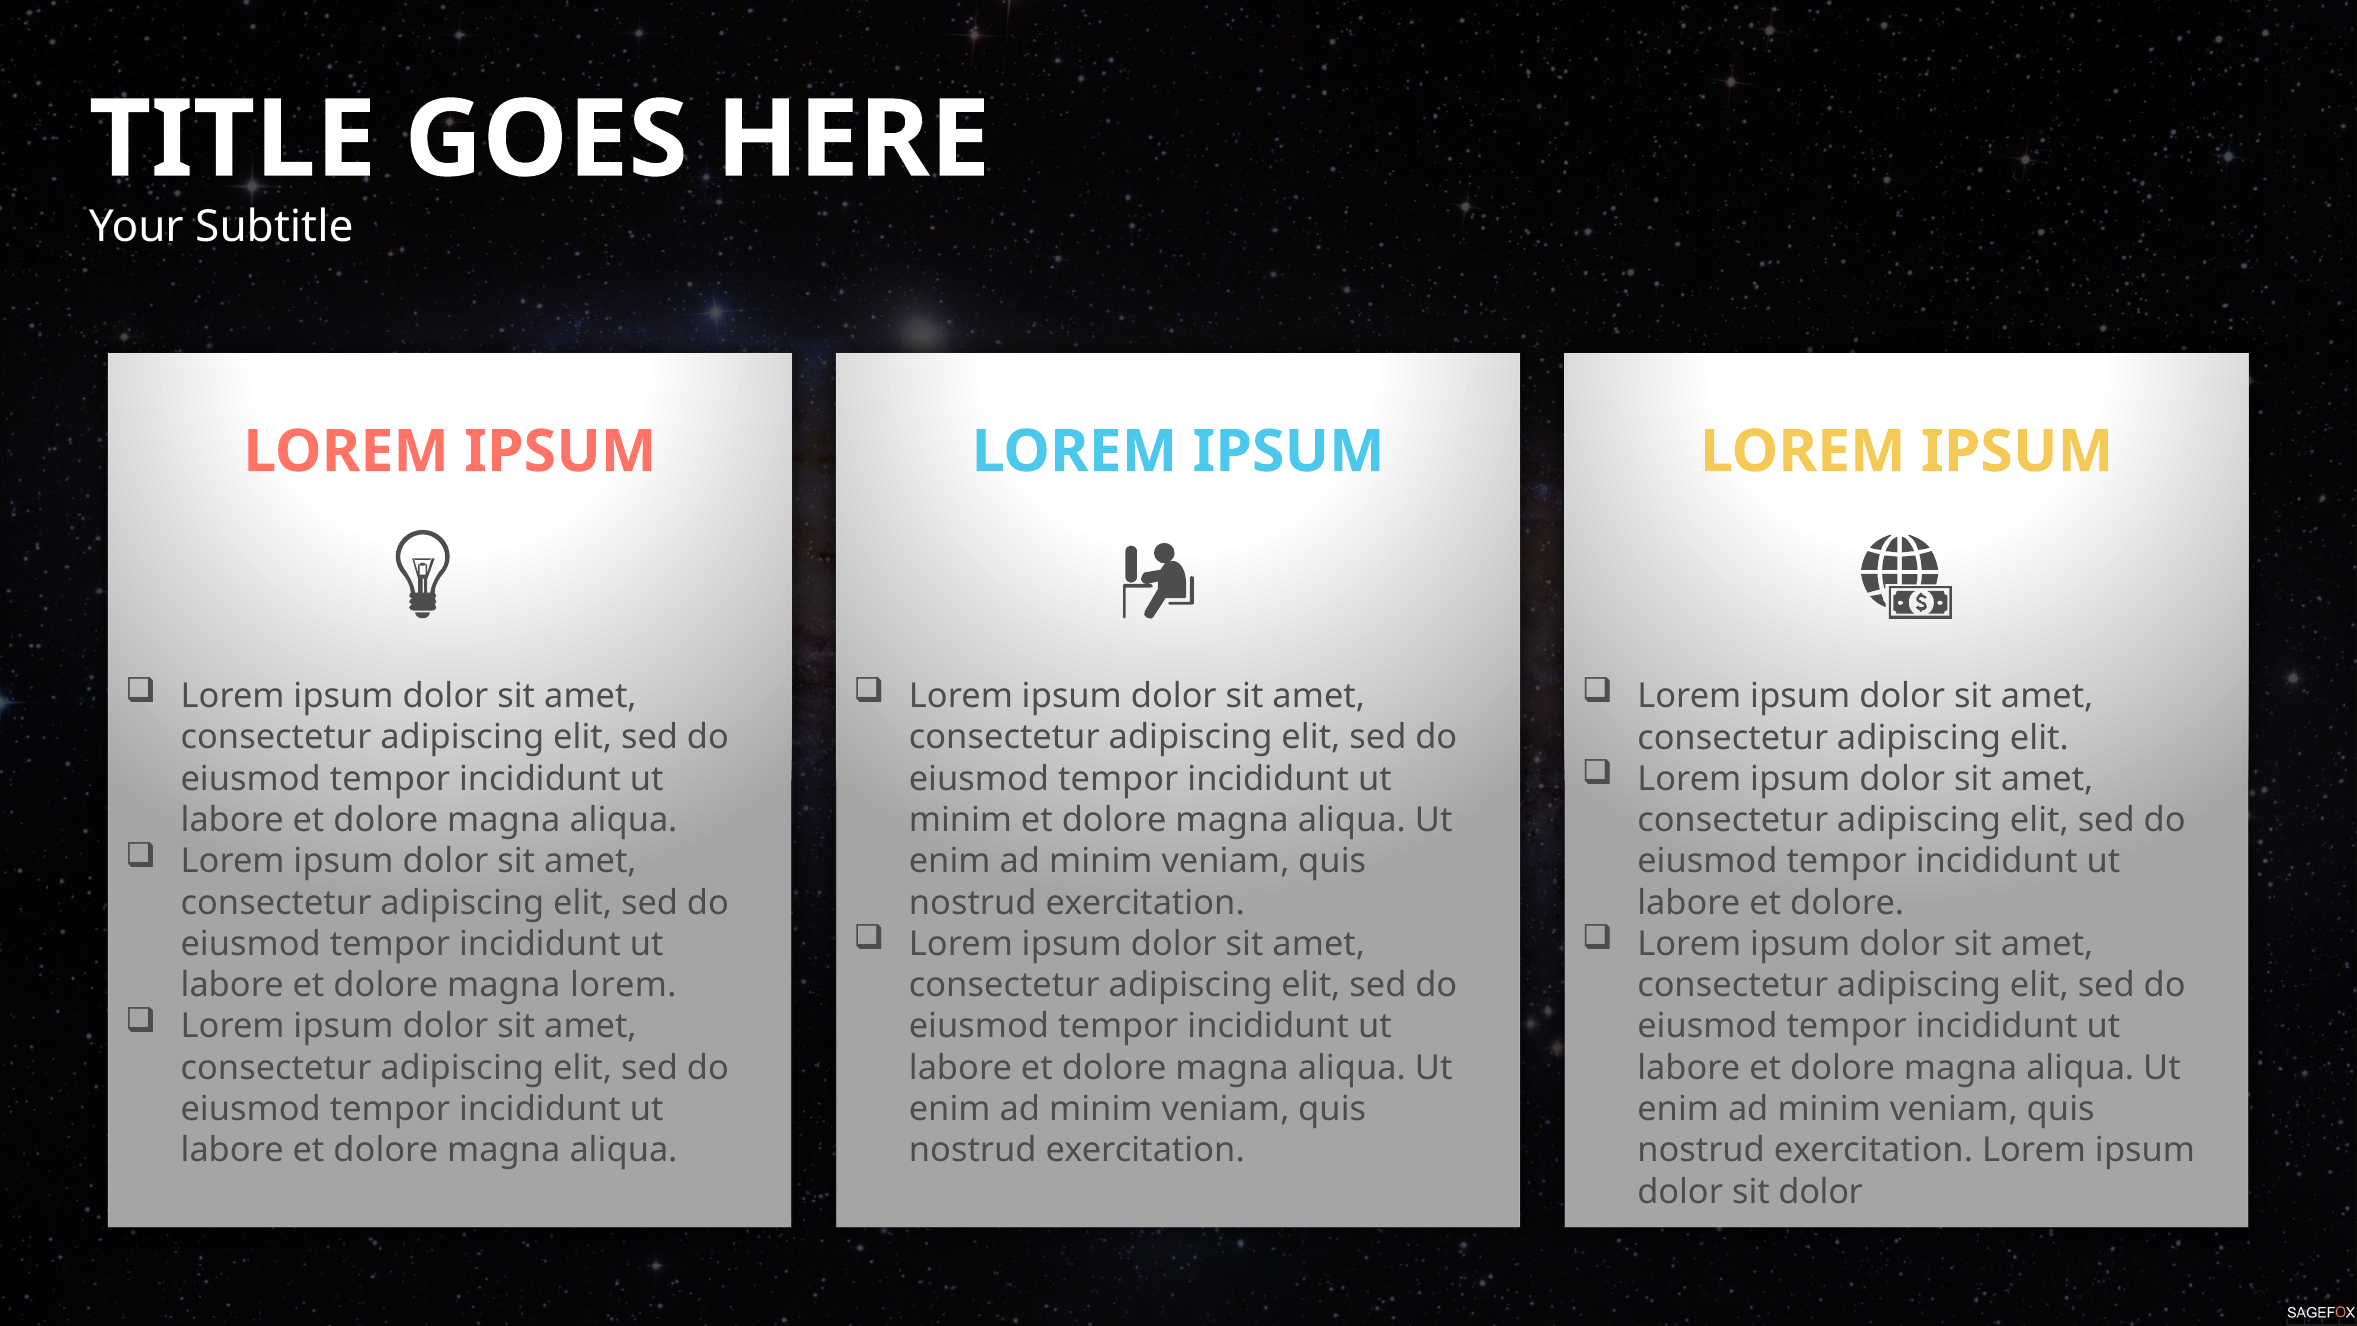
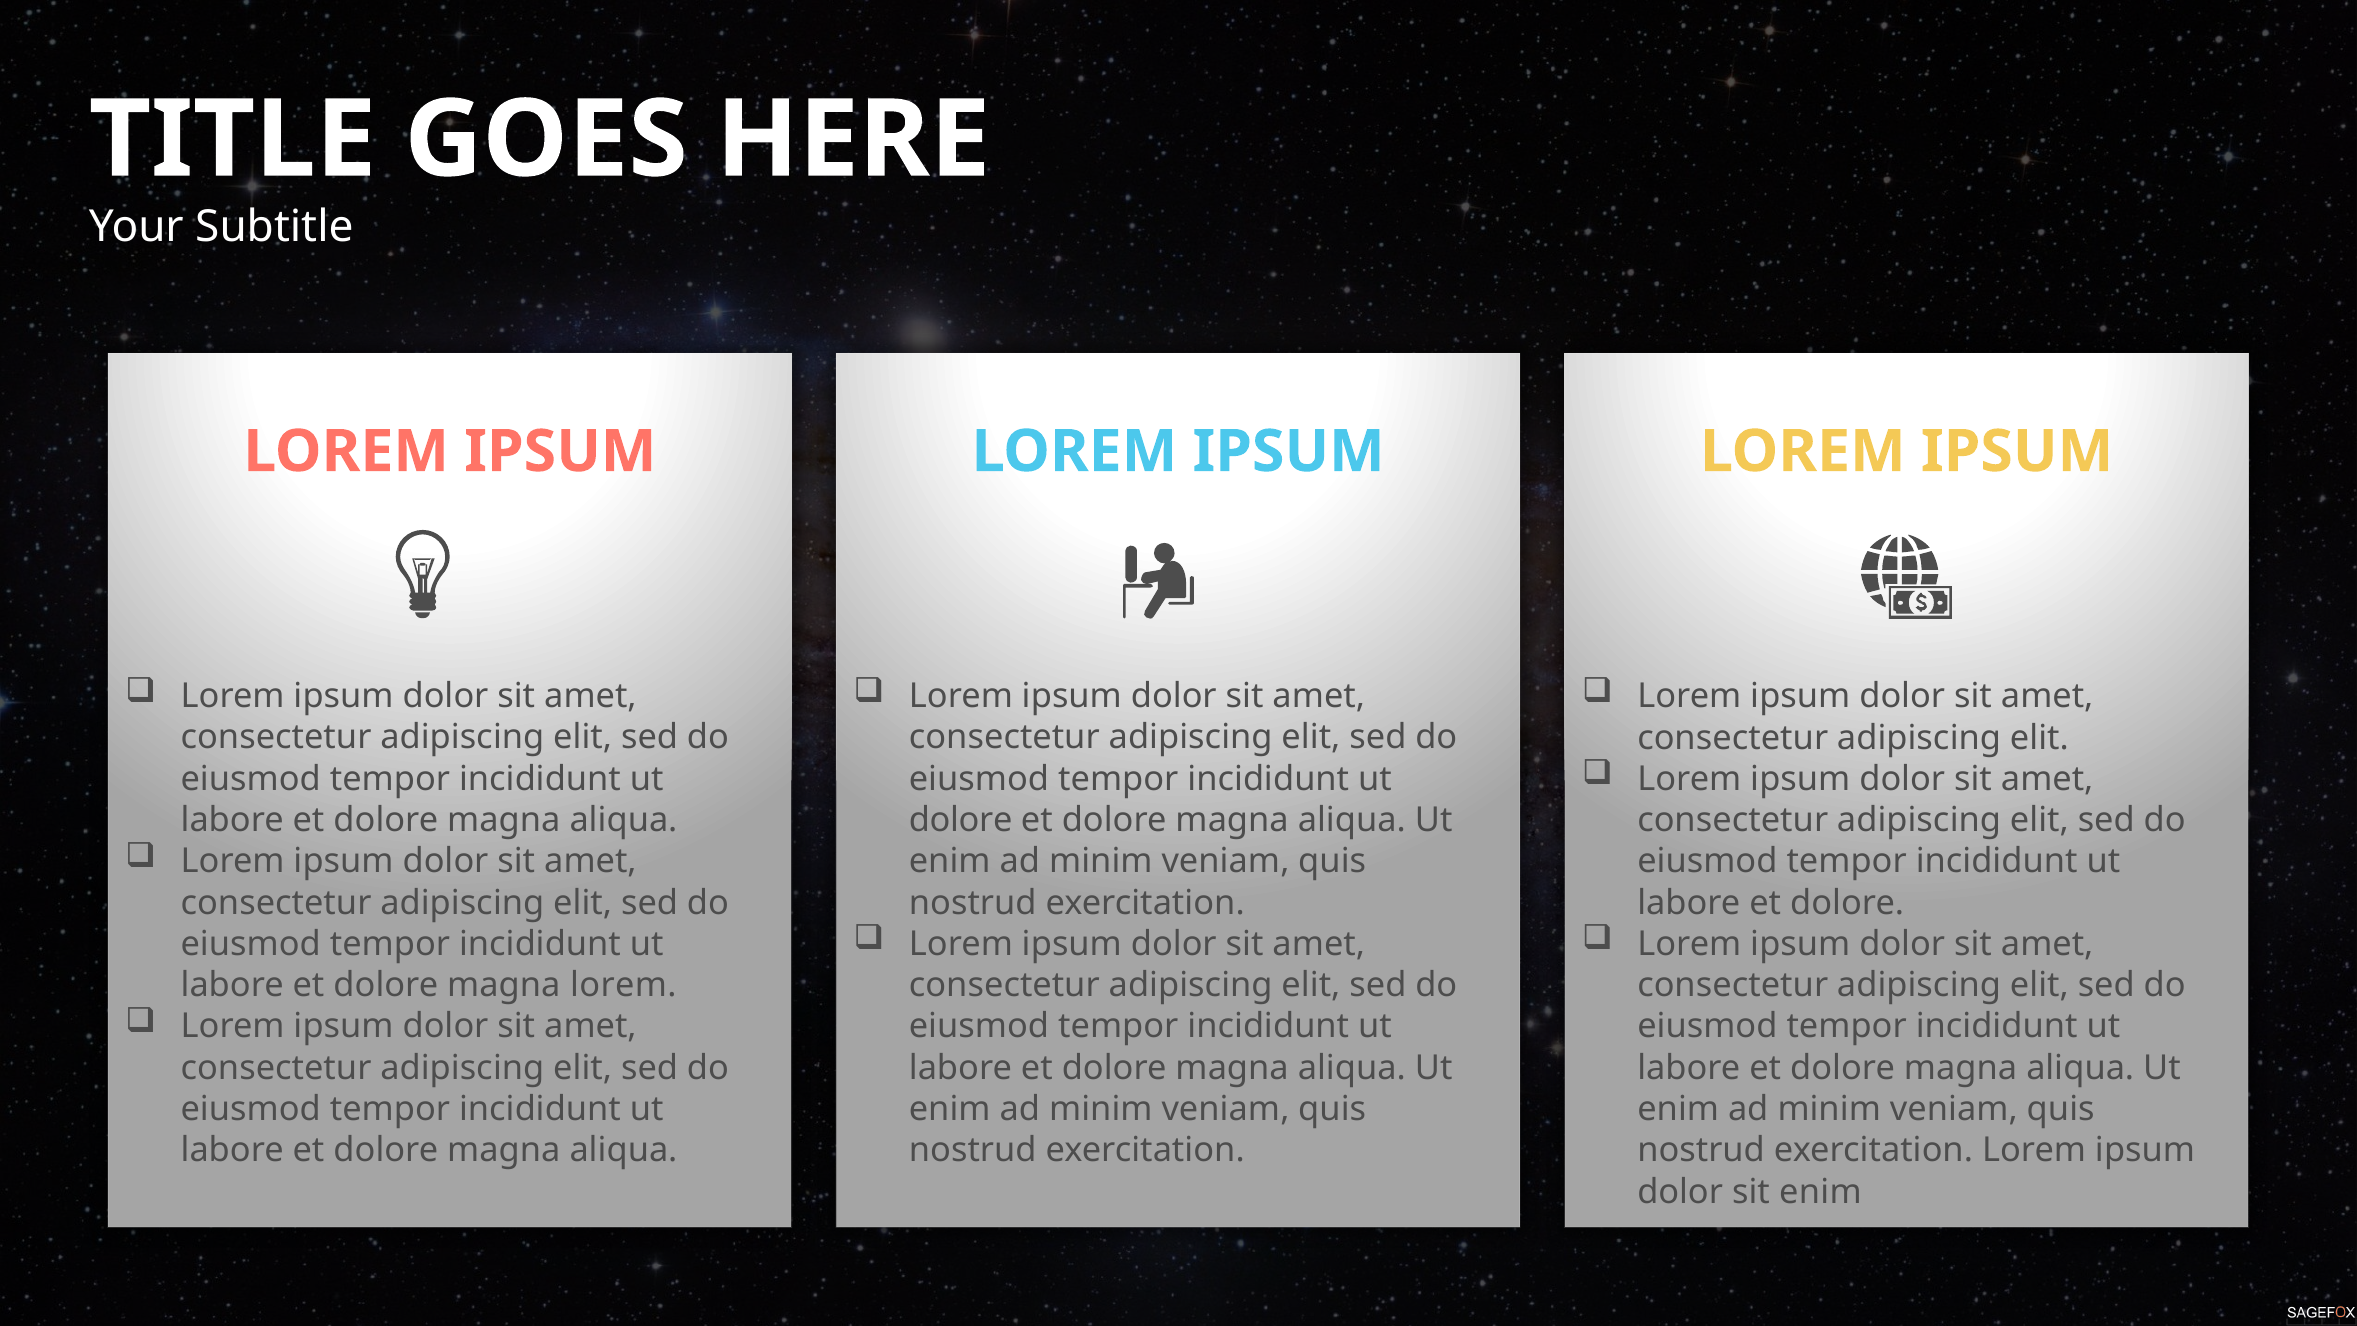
minim at (961, 820): minim -> dolore
sit dolor: dolor -> enim
